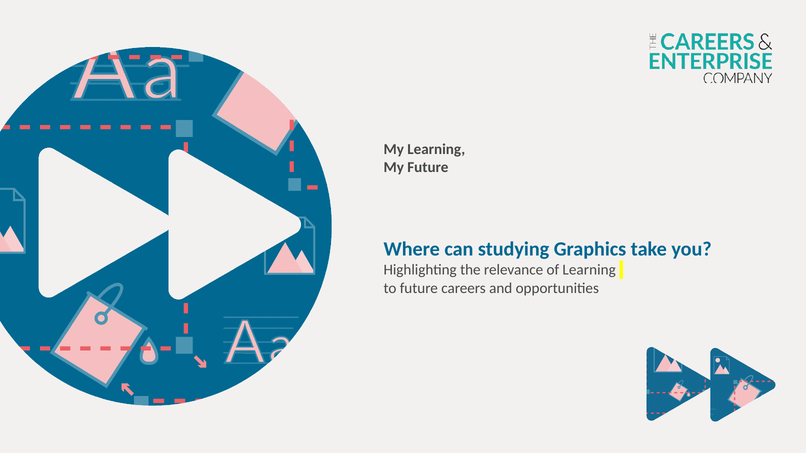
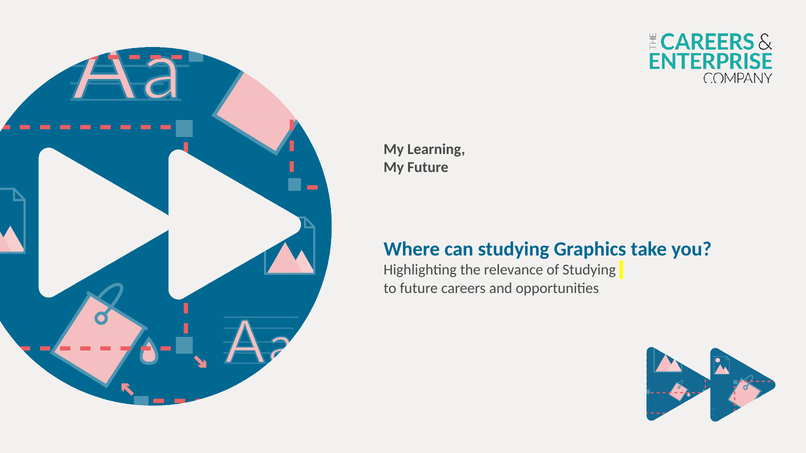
of Learning: Learning -> Studying
